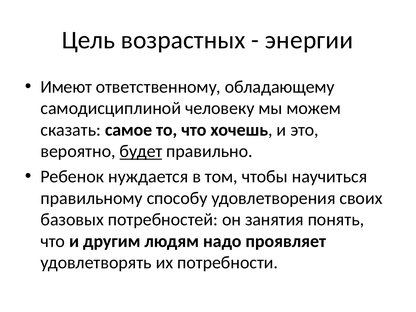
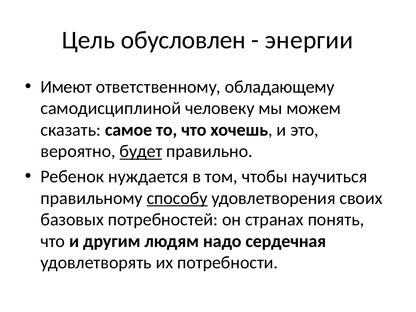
возрастных: возрастных -> обусловлен
способу underline: none -> present
занятия: занятия -> странах
проявляет: проявляет -> сердечная
